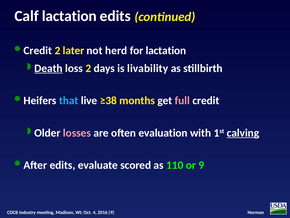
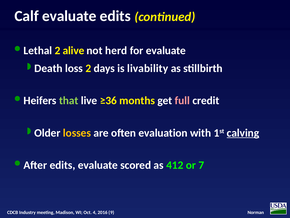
Calf lactation: lactation -> evaluate
Credit at (38, 50): Credit -> Lethal
later: later -> alive
for lactation: lactation -> evaluate
Death underline: present -> none
that colour: light blue -> light green
≥38: ≥38 -> ≥36
losses colour: pink -> yellow
110: 110 -> 412
or 9: 9 -> 7
